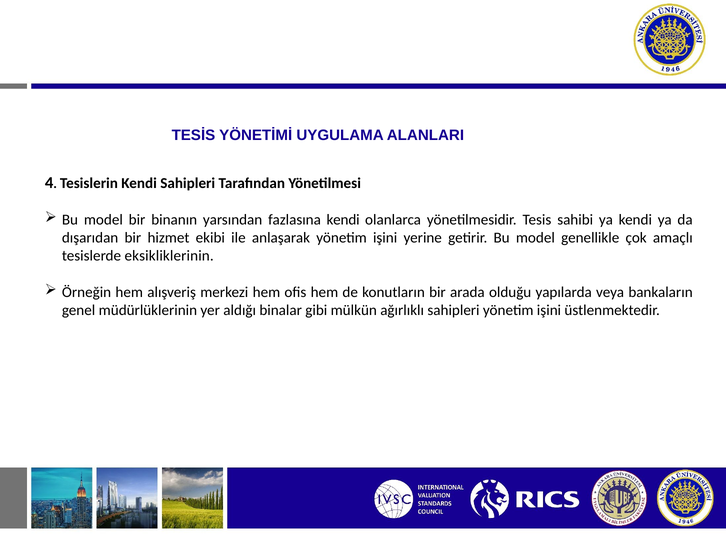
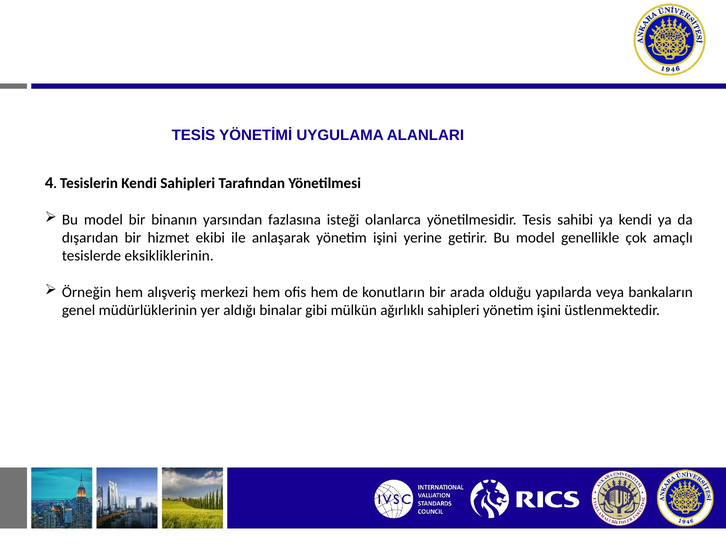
fazlasına kendi: kendi -> isteği
